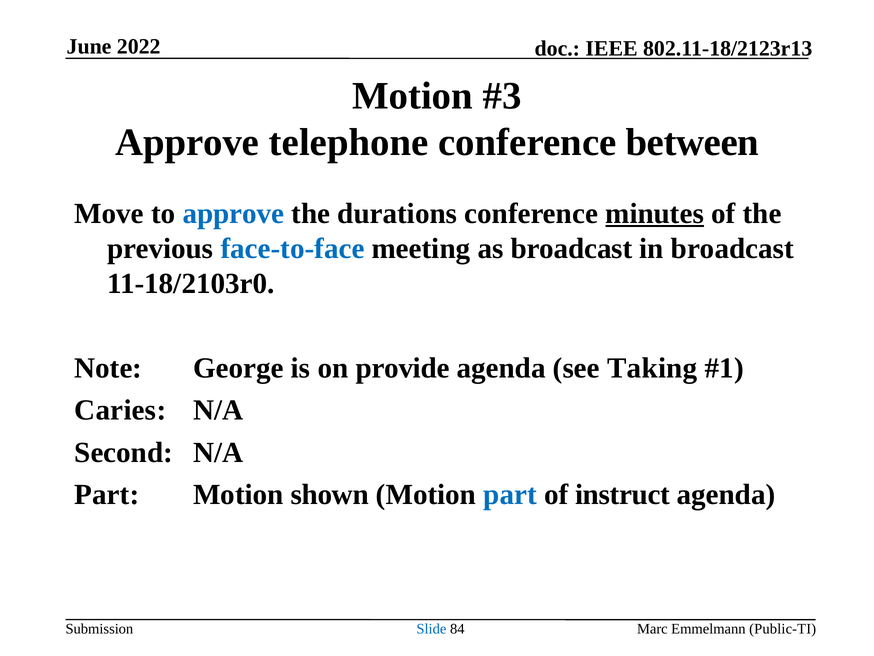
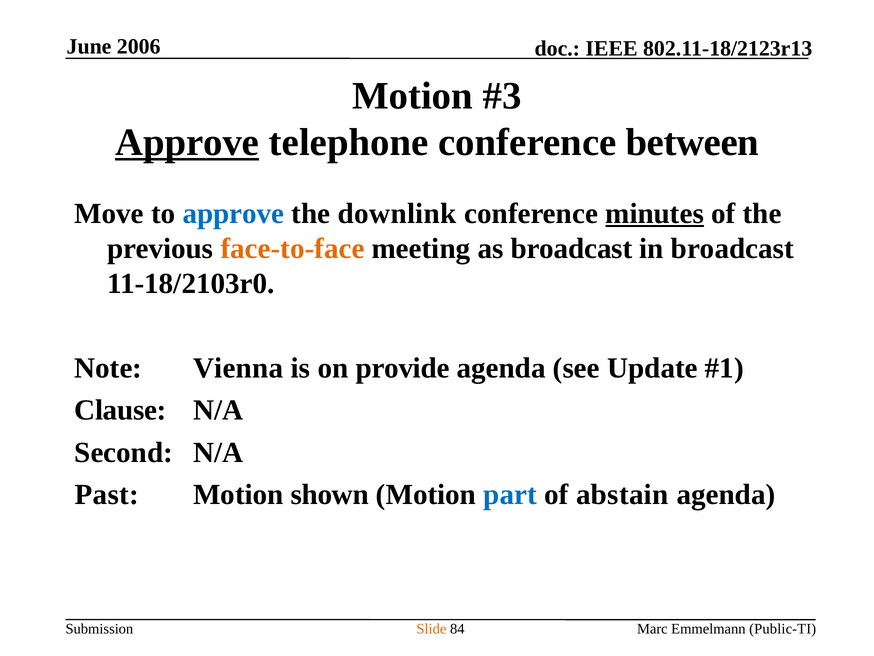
2022: 2022 -> 2006
Approve at (187, 142) underline: none -> present
durations: durations -> downlink
face-to-face colour: blue -> orange
George: George -> Vienna
Taking: Taking -> Update
Caries: Caries -> Clause
Part at (107, 494): Part -> Past
instruct: instruct -> abstain
Slide colour: blue -> orange
